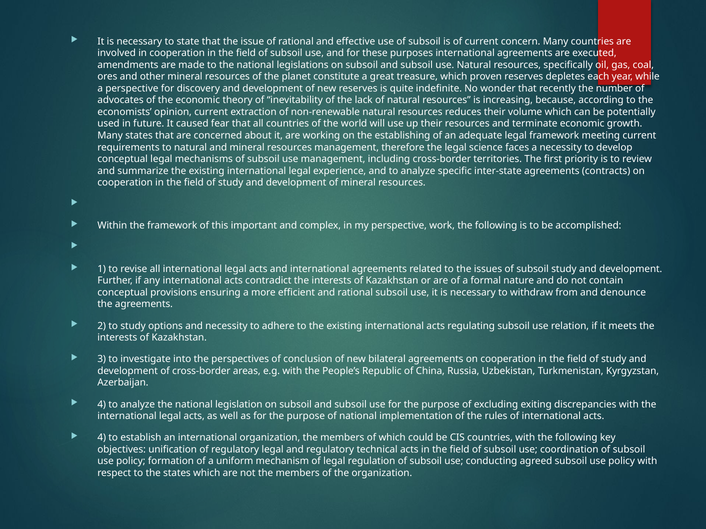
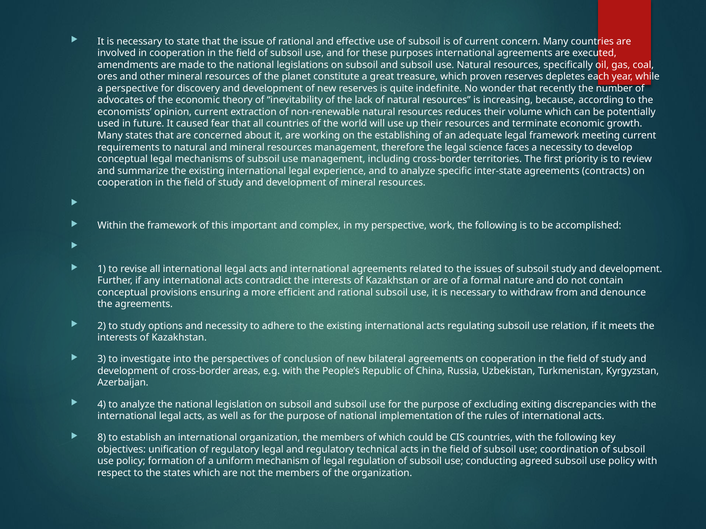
4 at (102, 438): 4 -> 8
